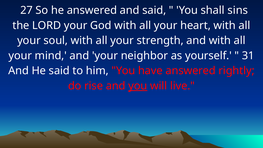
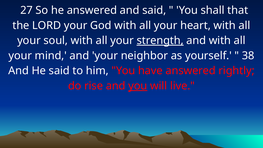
sins: sins -> that
strength underline: none -> present
31: 31 -> 38
